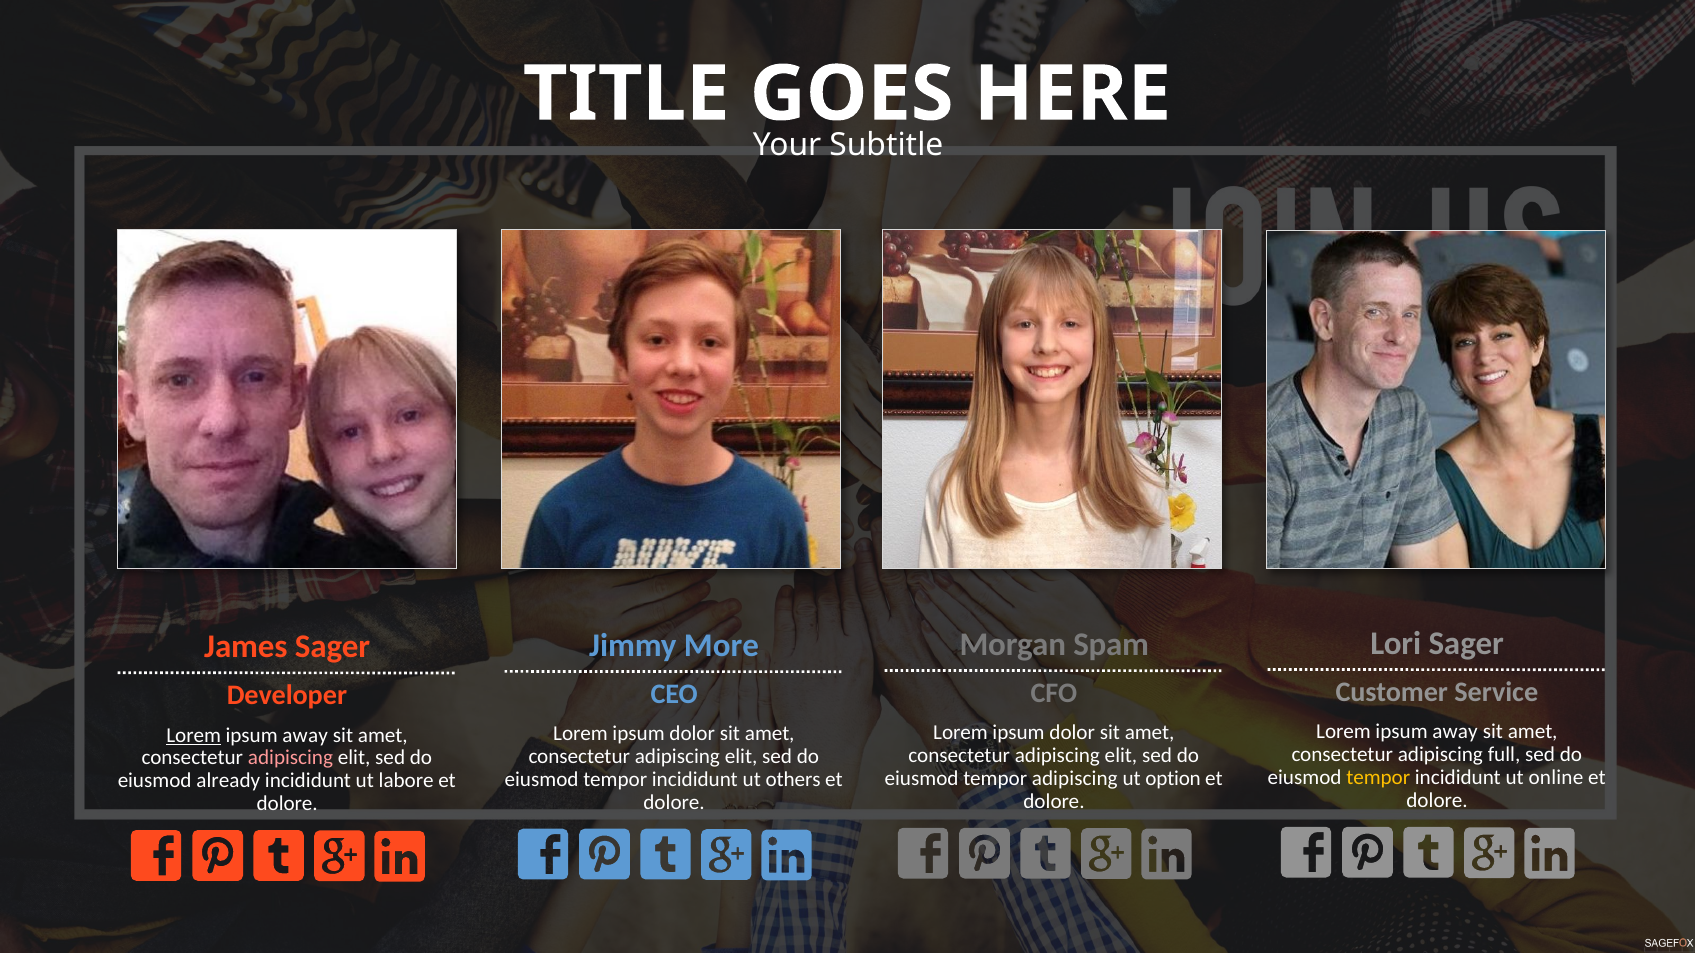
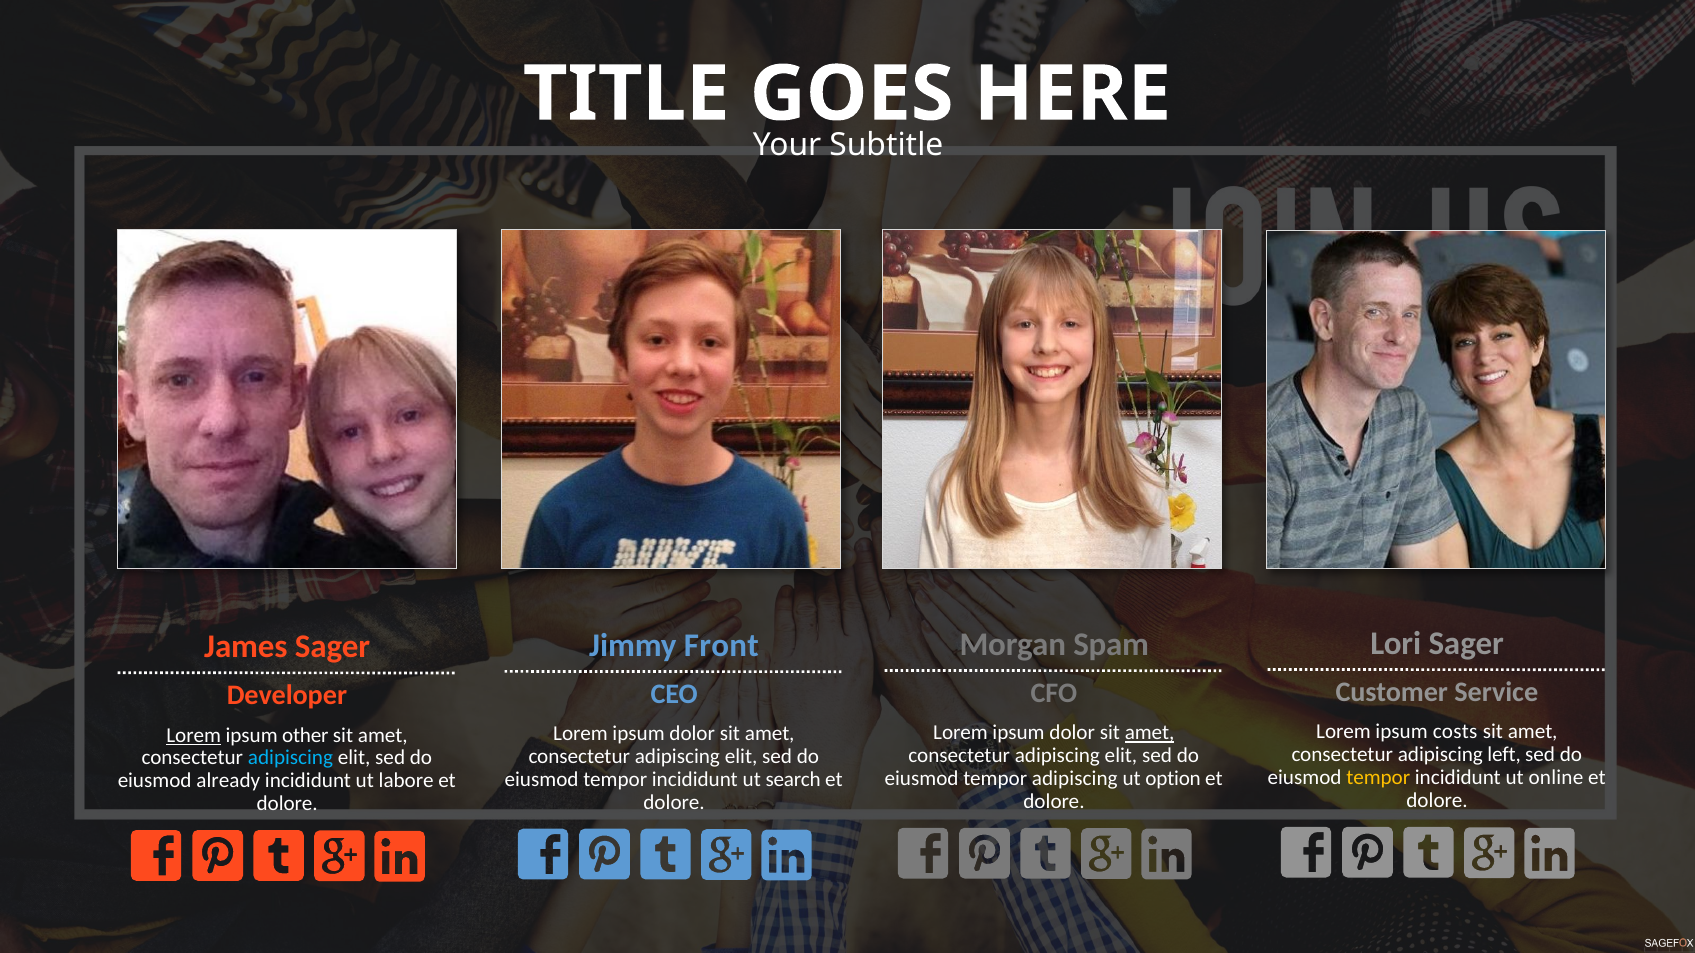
More: More -> Front
away at (1455, 732): away -> costs
amet at (1150, 733) underline: none -> present
away at (305, 735): away -> other
full: full -> left
adipiscing at (290, 758) colour: pink -> light blue
others: others -> search
